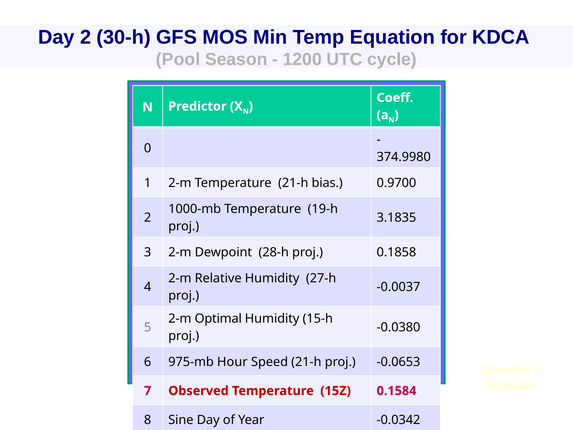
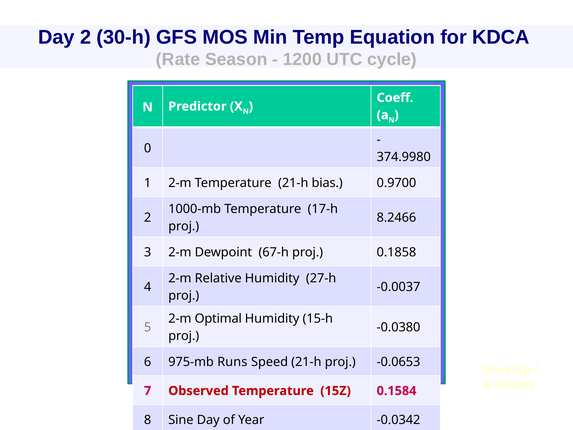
Pool: Pool -> Rate
19-h: 19-h -> 17-h
3.1835: 3.1835 -> 8.2466
28-h: 28-h -> 67-h
Hour: Hour -> Runs
